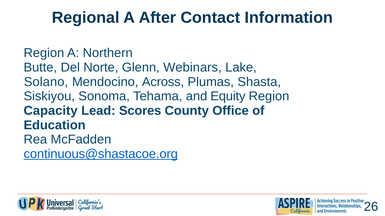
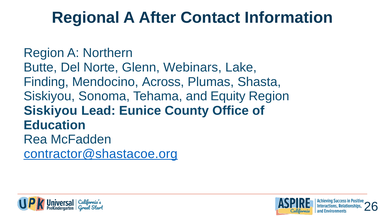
Solano: Solano -> Finding
Capacity at (51, 111): Capacity -> Siskiyou
Scores: Scores -> Eunice
continuous@shastacoe.org: continuous@shastacoe.org -> contractor@shastacoe.org
